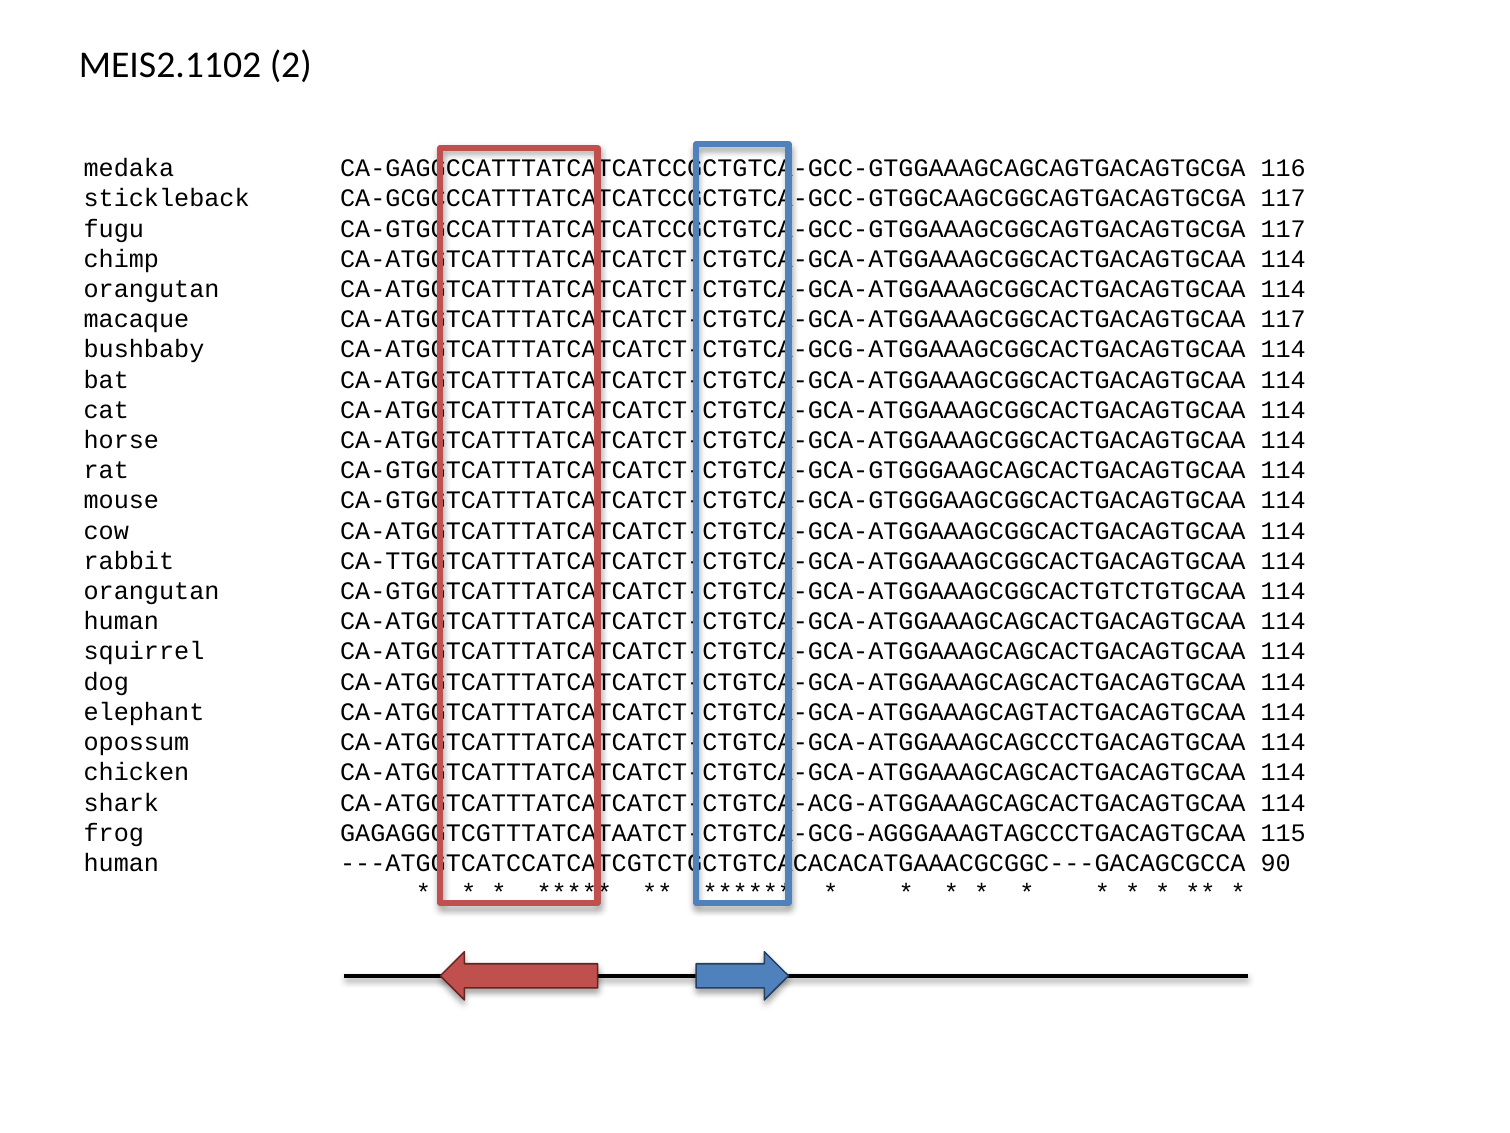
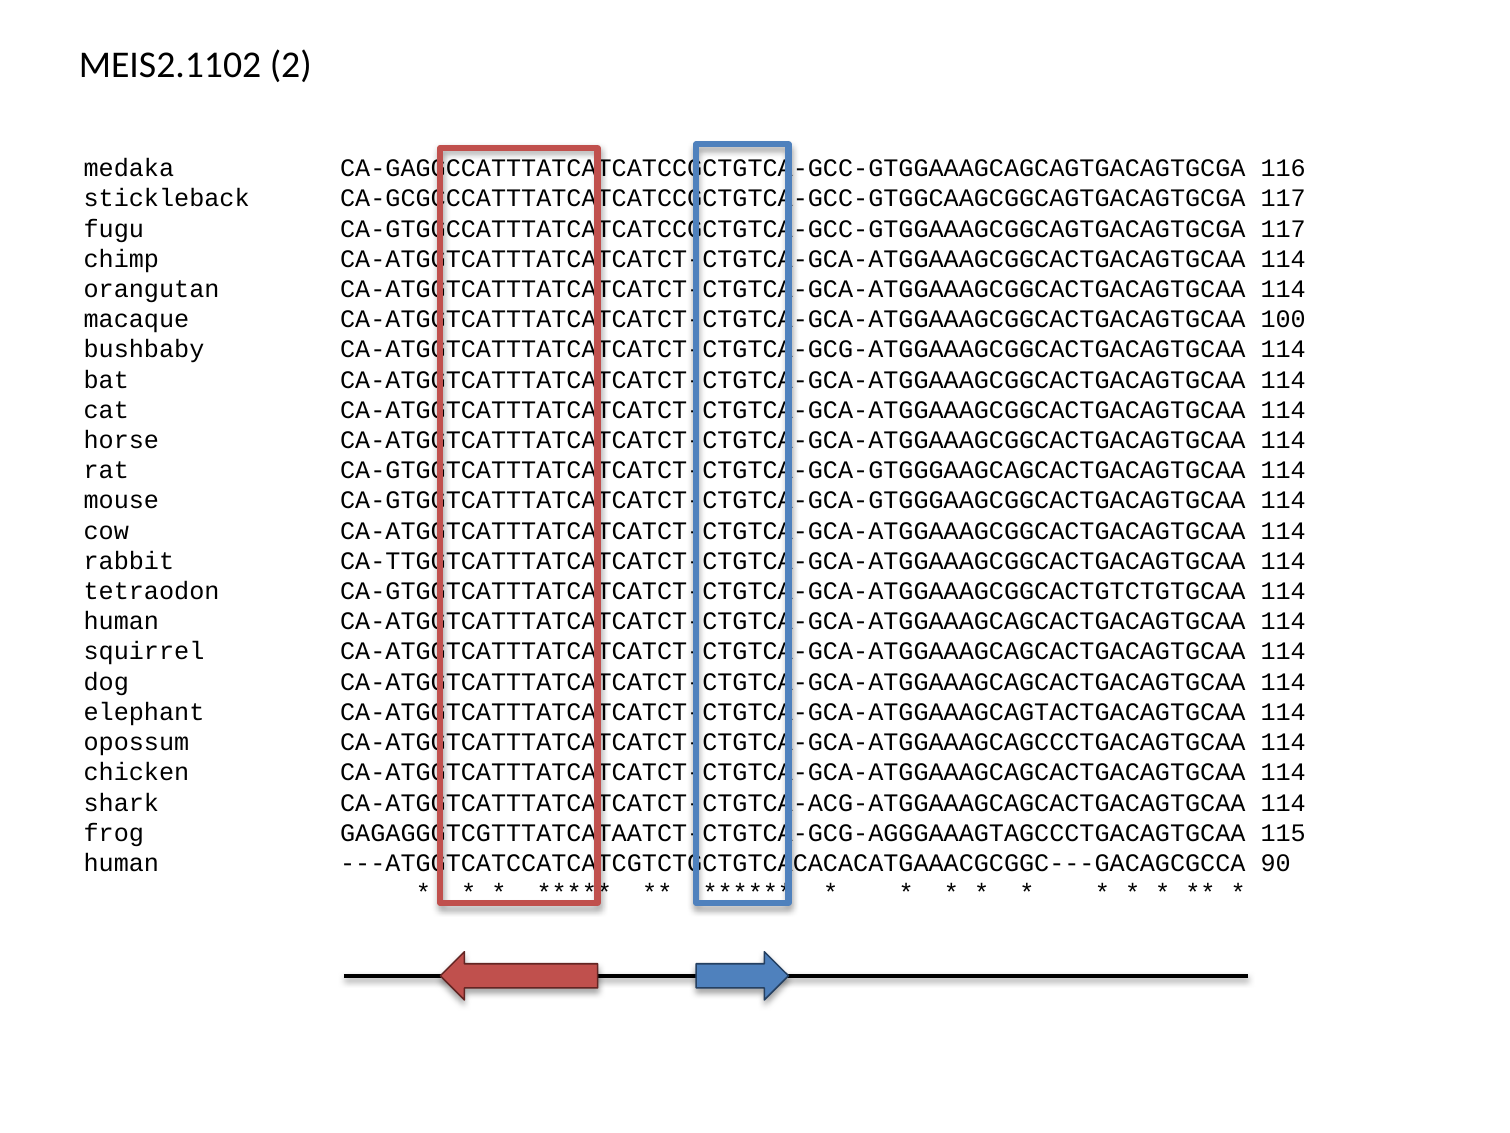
117 at (1283, 319): 117 -> 100
orangutan at (152, 591): orangutan -> tetraodon
